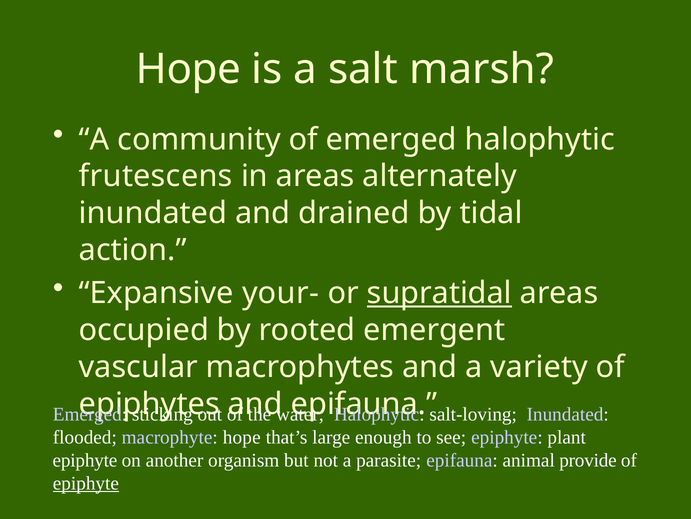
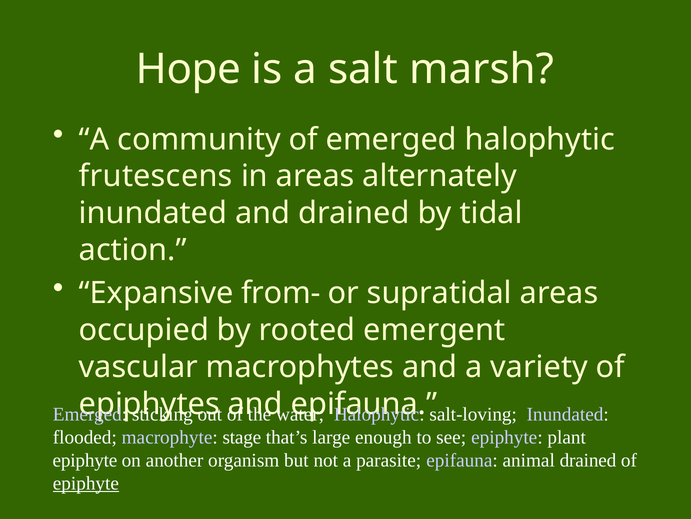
your-: your- -> from-
supratidal underline: present -> none
macrophyte hope: hope -> stage
animal provide: provide -> drained
